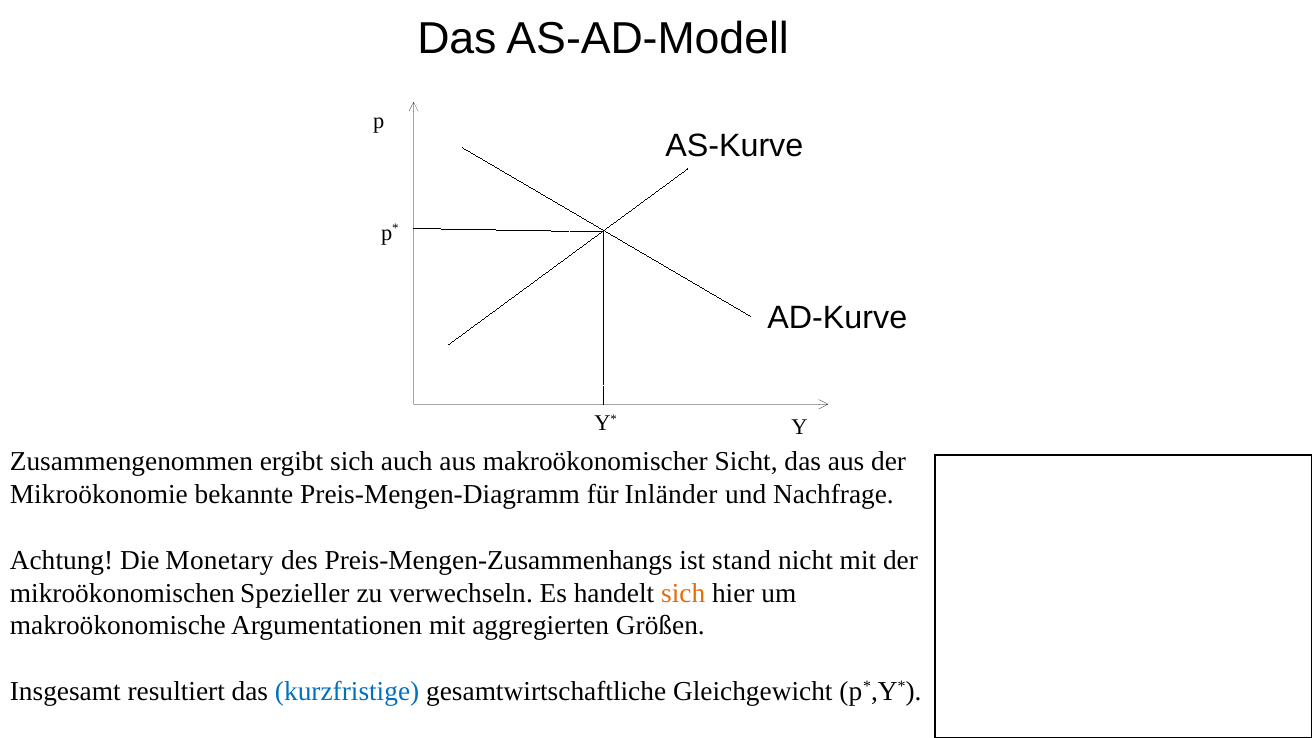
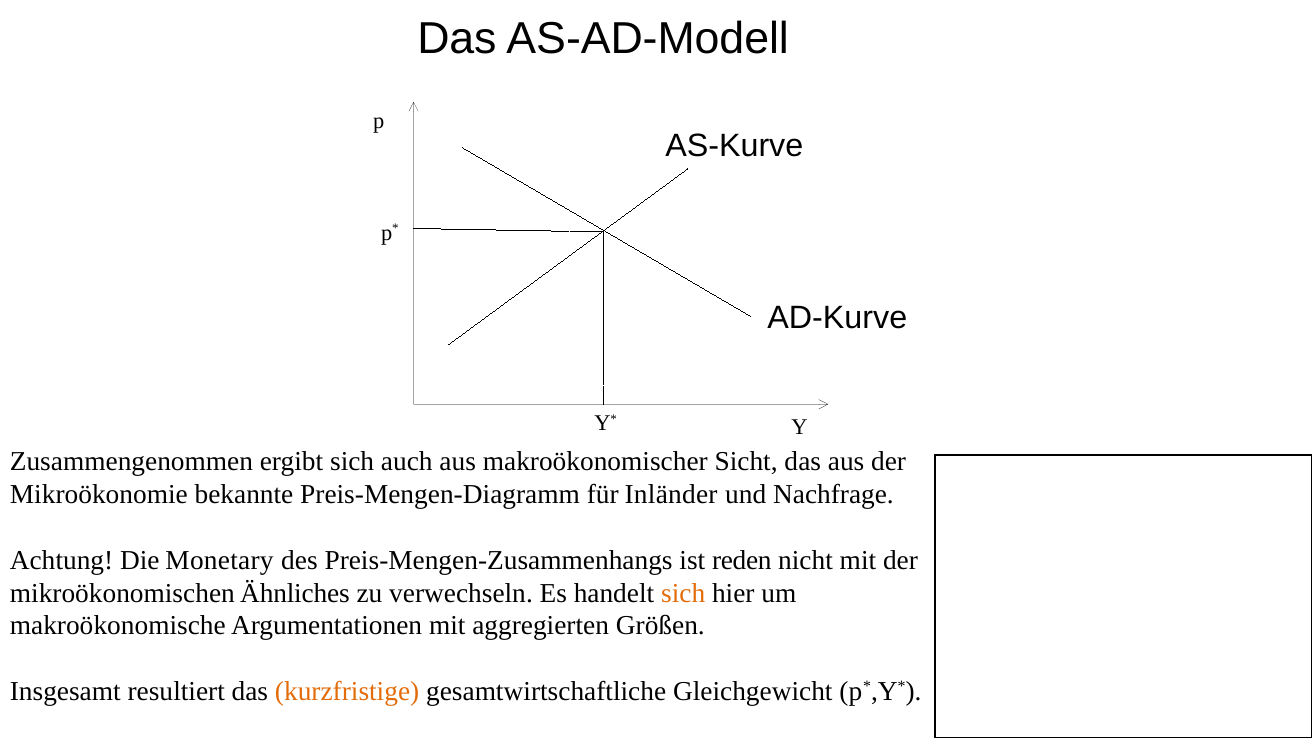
stand: stand -> reden
Spezieller: Spezieller -> Ähnliches
kurzfristige colour: blue -> orange
